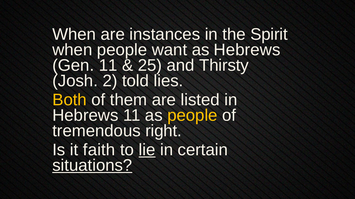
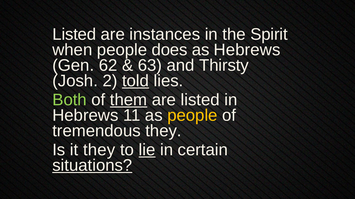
When at (74, 34): When -> Listed
want: want -> does
Gen 11: 11 -> 62
25: 25 -> 63
told underline: none -> present
Both colour: yellow -> light green
them underline: none -> present
tremendous right: right -> they
it faith: faith -> they
